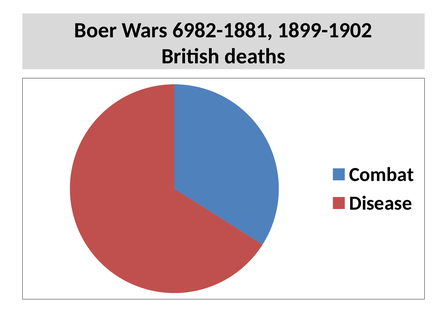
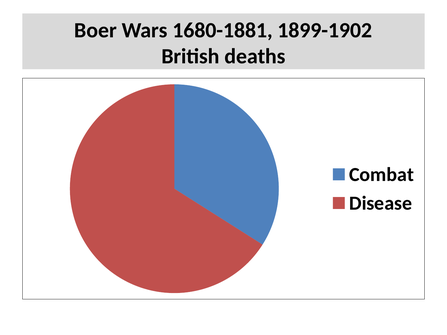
6982-1881: 6982-1881 -> 1680-1881
